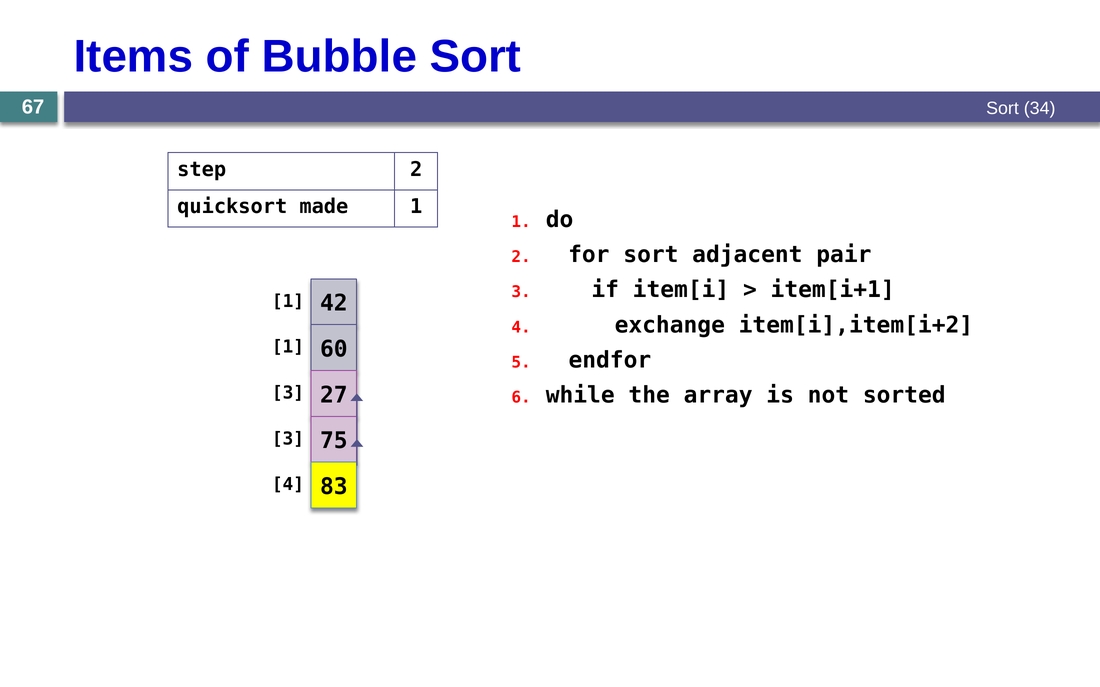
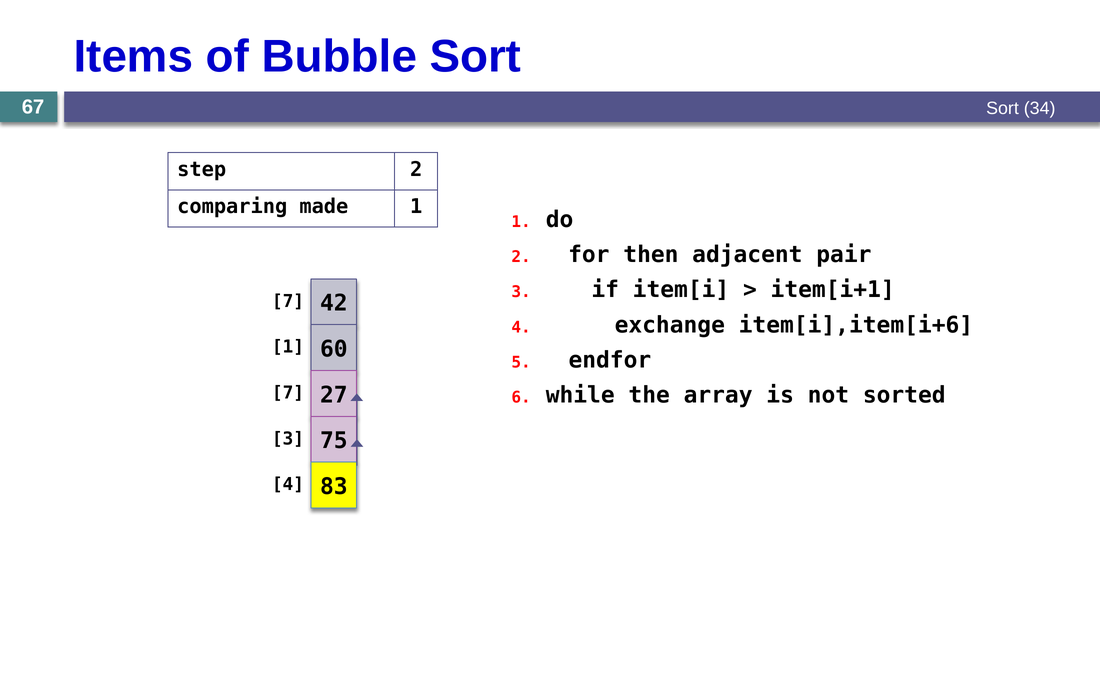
quicksort: quicksort -> comparing
for sort: sort -> then
1 at (288, 302): 1 -> 7
item[i],item[i+2: item[i],item[i+2 -> item[i],item[i+6
3 at (288, 393): 3 -> 7
